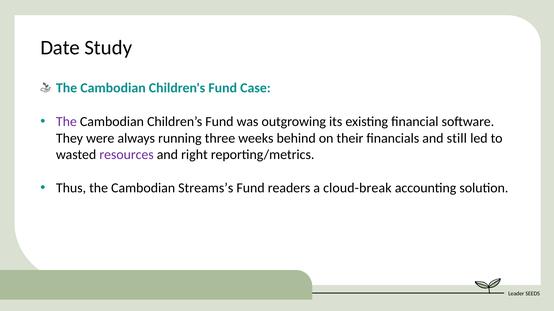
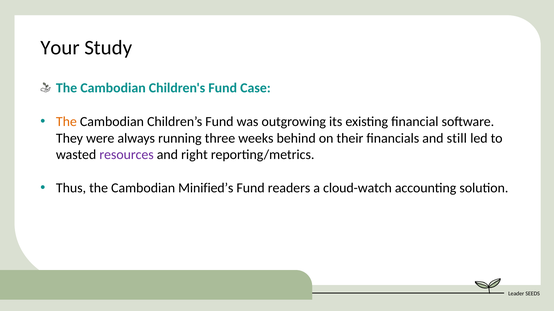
Date: Date -> Your
The at (66, 122) colour: purple -> orange
Streams’s: Streams’s -> Minified’s
cloud-break: cloud-break -> cloud-watch
